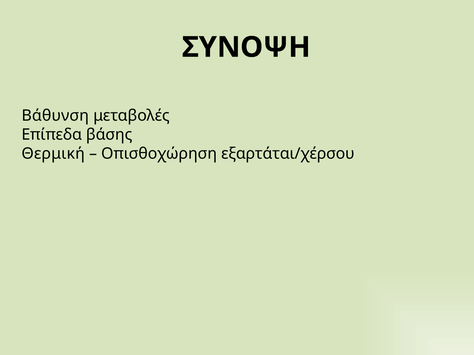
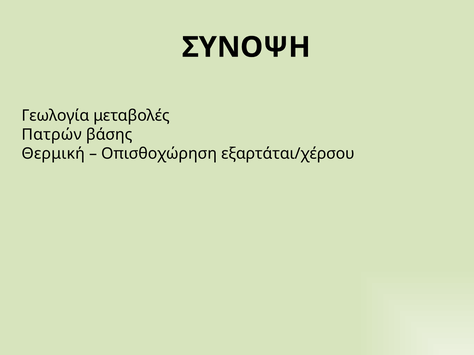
Βάθυνση: Βάθυνση -> Γεωλογία
Επίπεδα: Επίπεδα -> Πατρών
